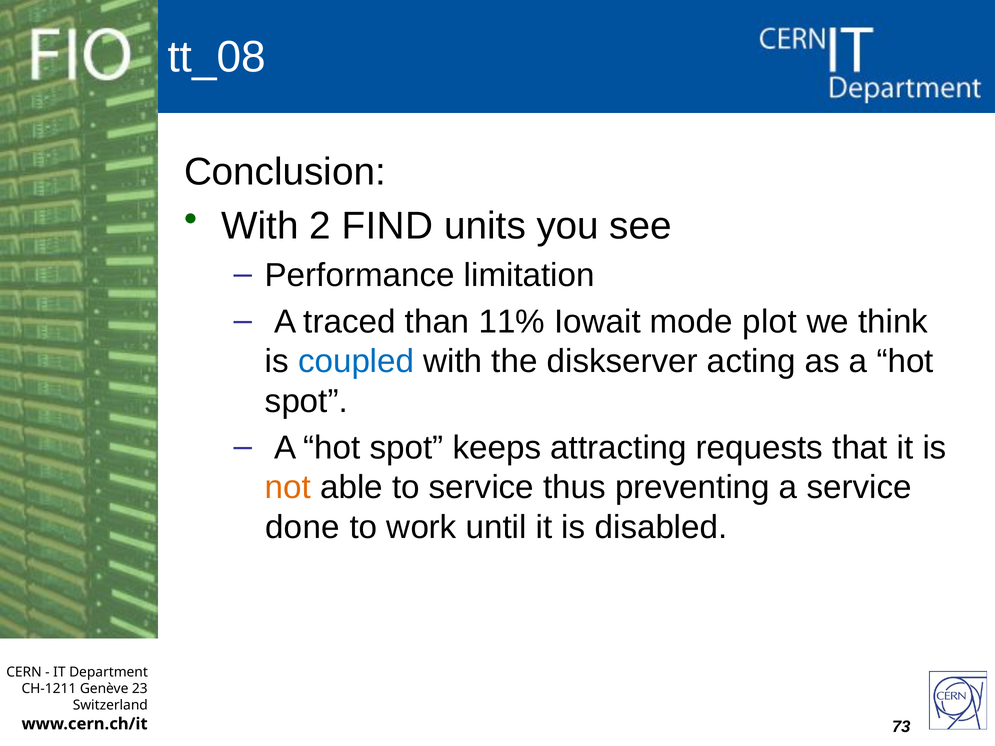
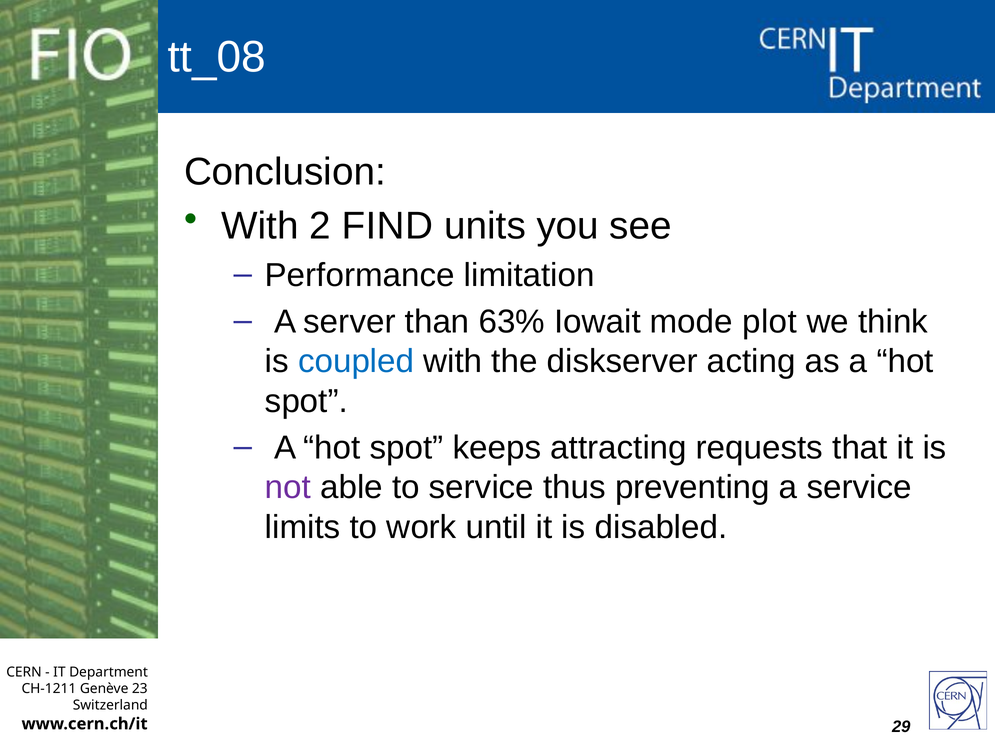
traced: traced -> server
11%: 11% -> 63%
not colour: orange -> purple
done: done -> limits
73: 73 -> 29
